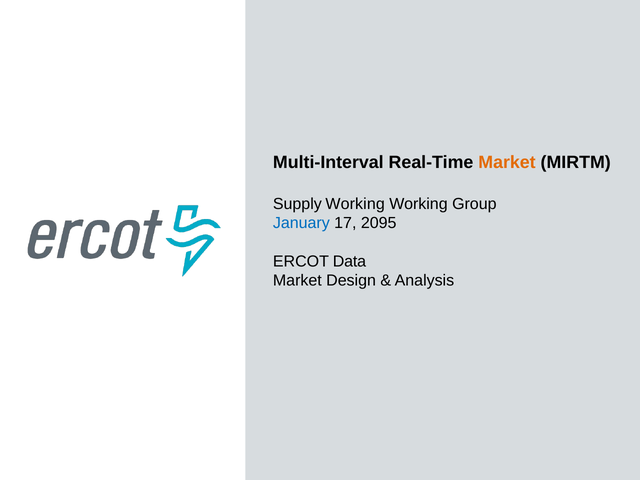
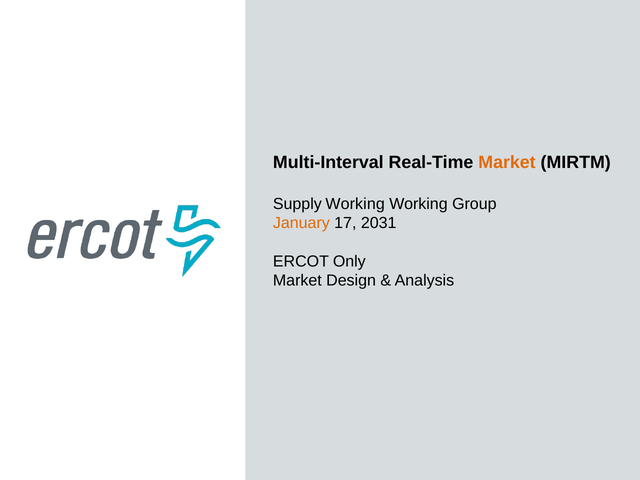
January colour: blue -> orange
2095: 2095 -> 2031
Data: Data -> Only
